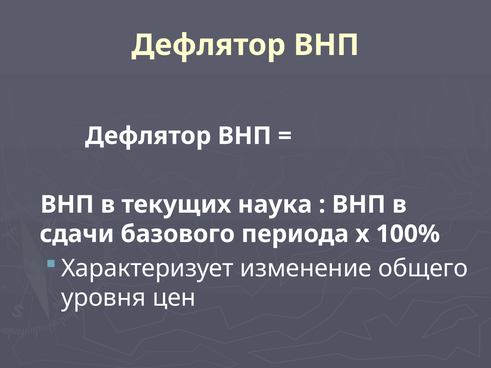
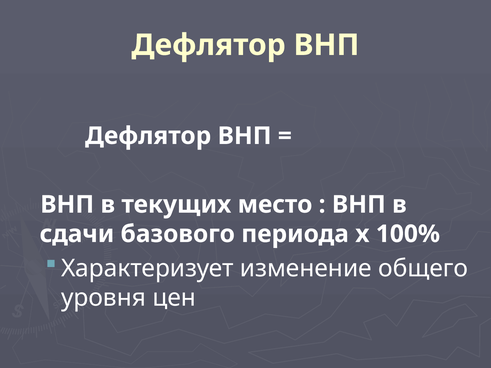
наука: наука -> место
